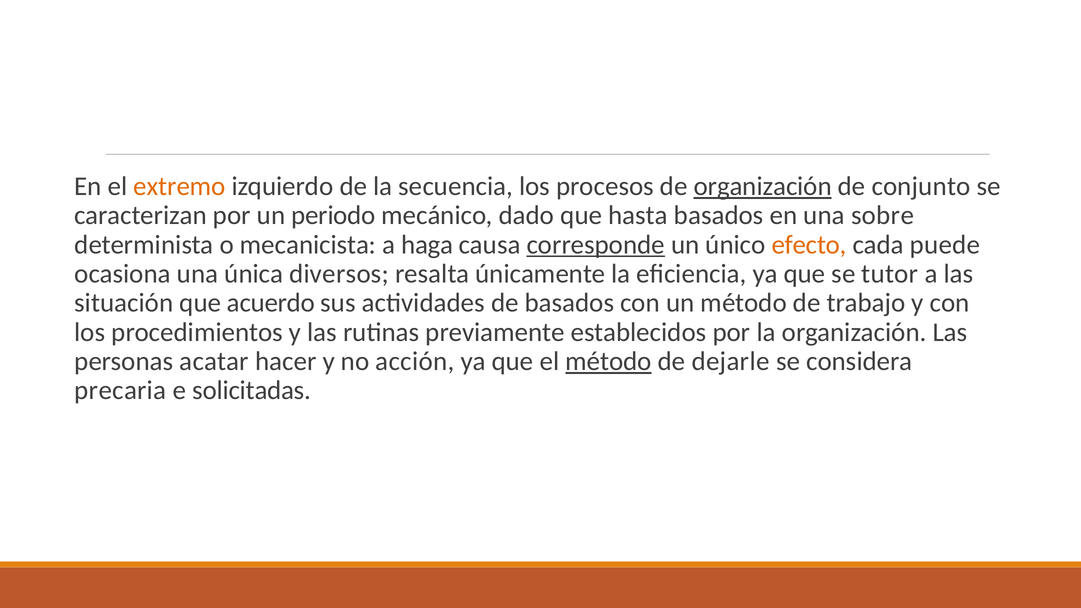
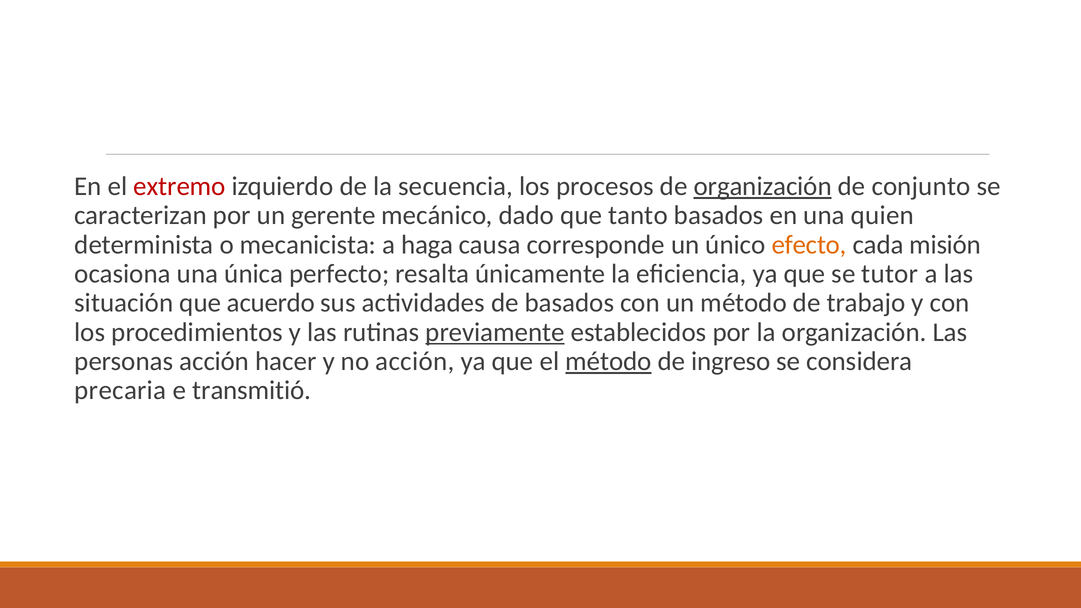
extremo colour: orange -> red
periodo: periodo -> gerente
hasta: hasta -> tanto
sobre: sobre -> quien
corresponde underline: present -> none
puede: puede -> misión
diversos: diversos -> perfecto
previamente underline: none -> present
personas acatar: acatar -> acción
dejarle: dejarle -> ingreso
solicitadas: solicitadas -> transmitió
